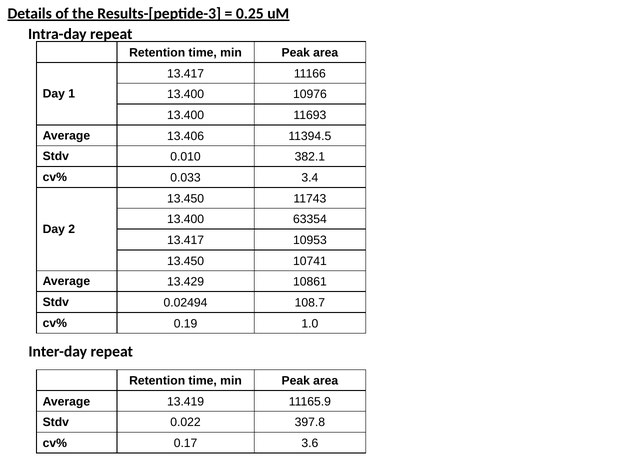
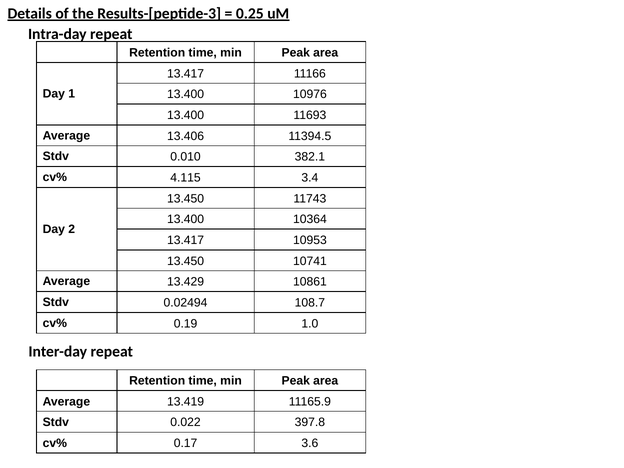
0.033: 0.033 -> 4.115
63354: 63354 -> 10364
